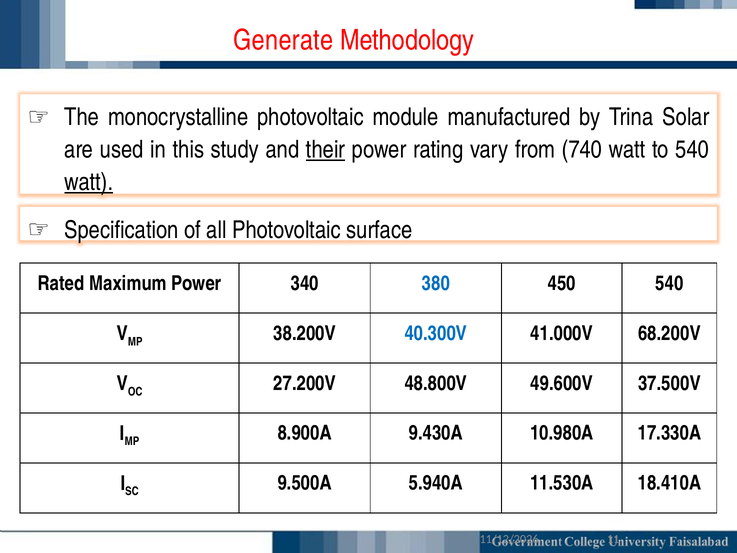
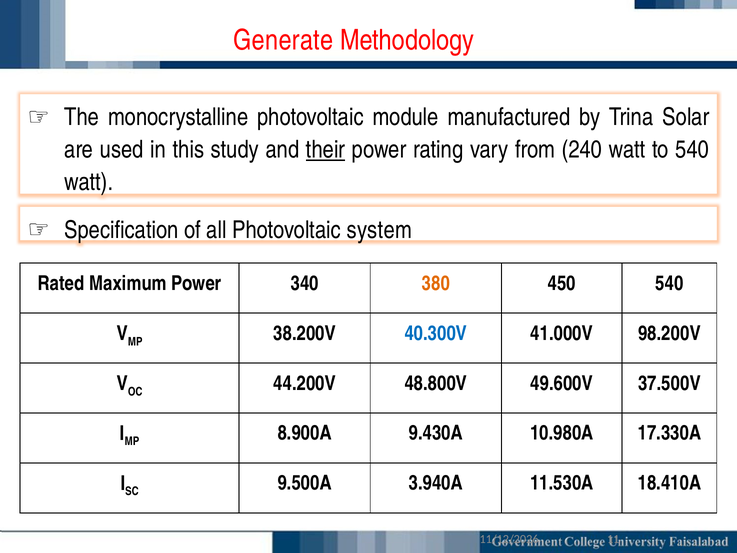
740: 740 -> 240
watt at (89, 182) underline: present -> none
surface: surface -> system
380 colour: blue -> orange
68.200V: 68.200V -> 98.200V
27.200V: 27.200V -> 44.200V
5.940A: 5.940A -> 3.940A
